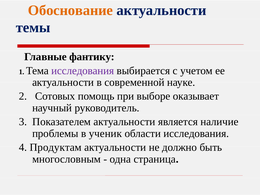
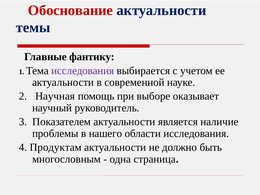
Обоснование colour: orange -> red
Сотовых: Сотовых -> Научная
ученик: ученик -> нашего
